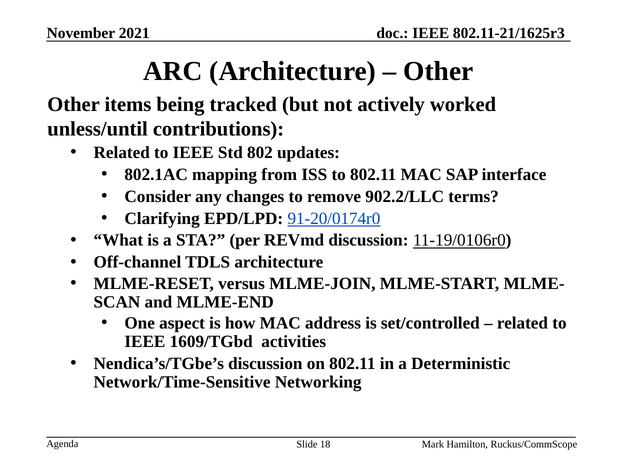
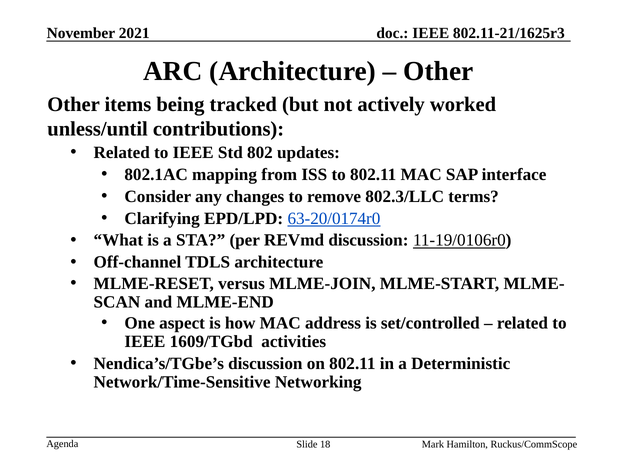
902.2/LLC: 902.2/LLC -> 802.3/LLC
91-20/0174r0: 91-20/0174r0 -> 63-20/0174r0
